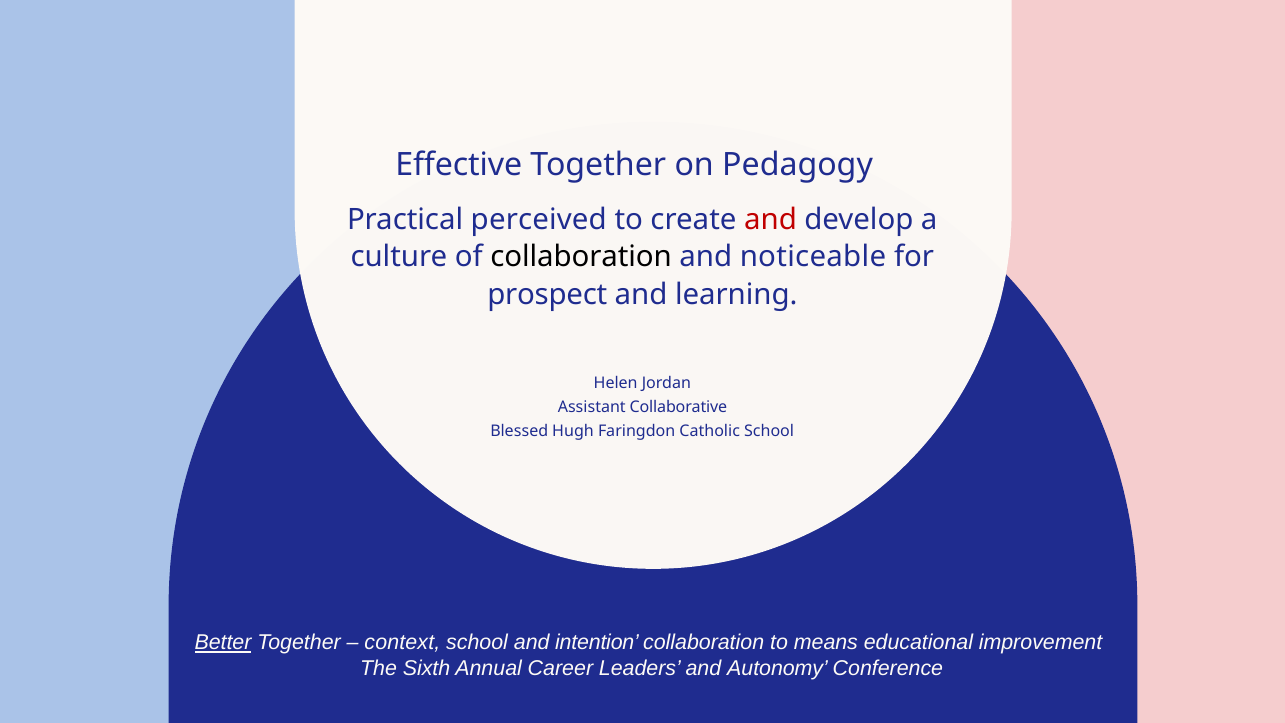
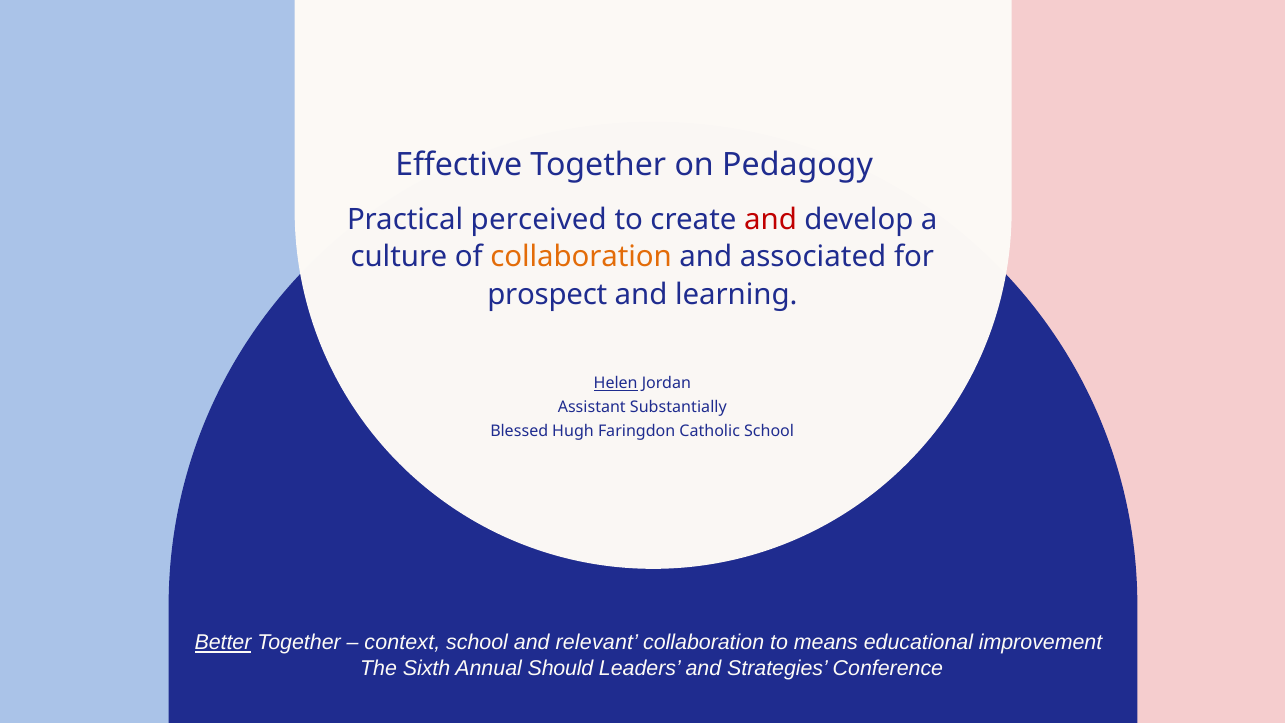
collaboration at (581, 257) colour: black -> orange
noticeable: noticeable -> associated
Helen underline: none -> present
Collaborative: Collaborative -> Substantially
intention: intention -> relevant
Career: Career -> Should
Autonomy: Autonomy -> Strategies
